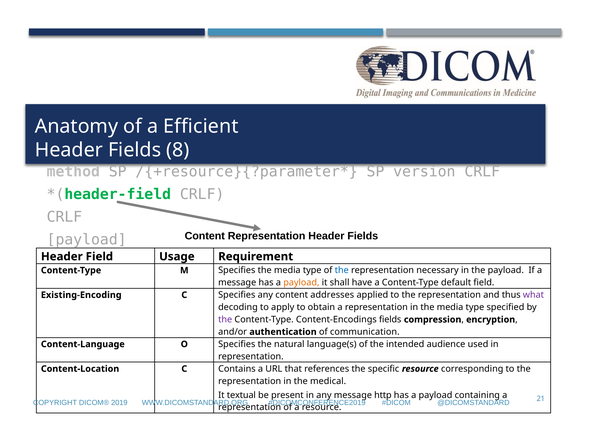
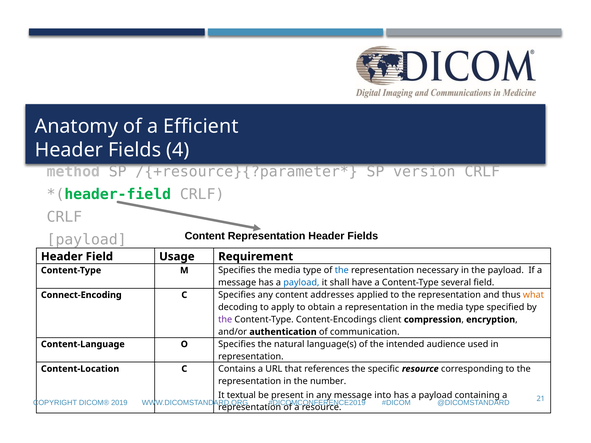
8: 8 -> 4
payload at (301, 283) colour: orange -> blue
default: default -> several
Existing-Encoding: Existing-Encoding -> Connect-Encoding
what colour: purple -> orange
Content-Encodings fields: fields -> client
medical: medical -> number
http: http -> into
